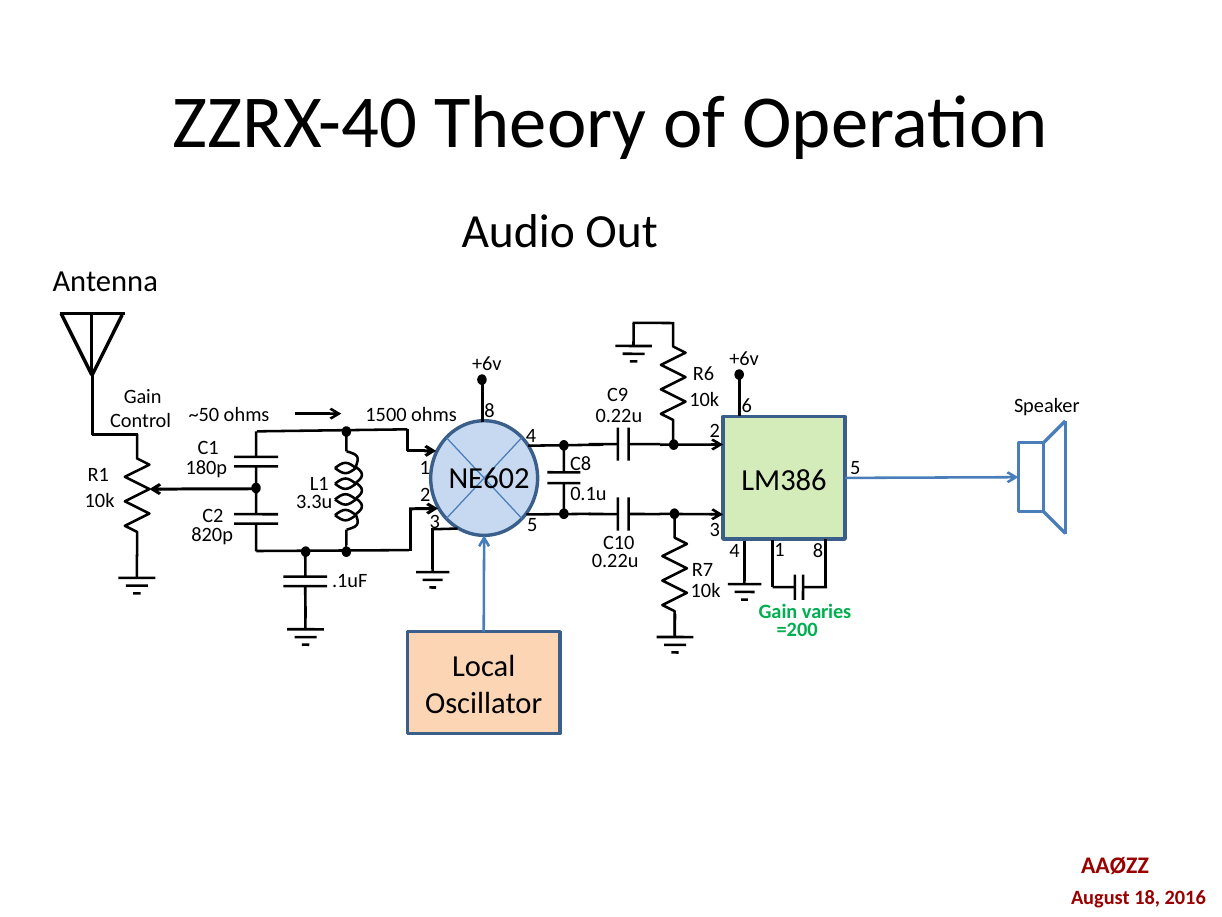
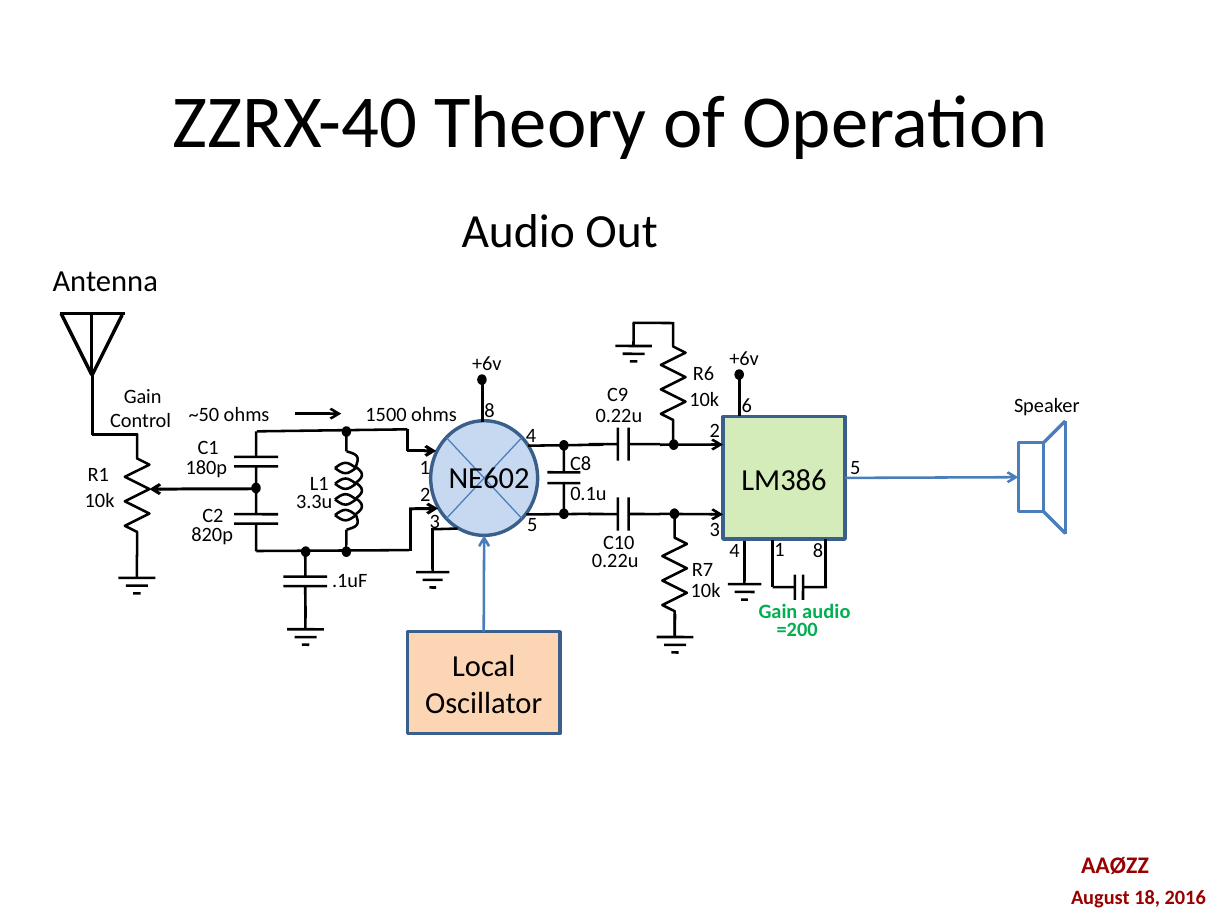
Gain varies: varies -> audio
